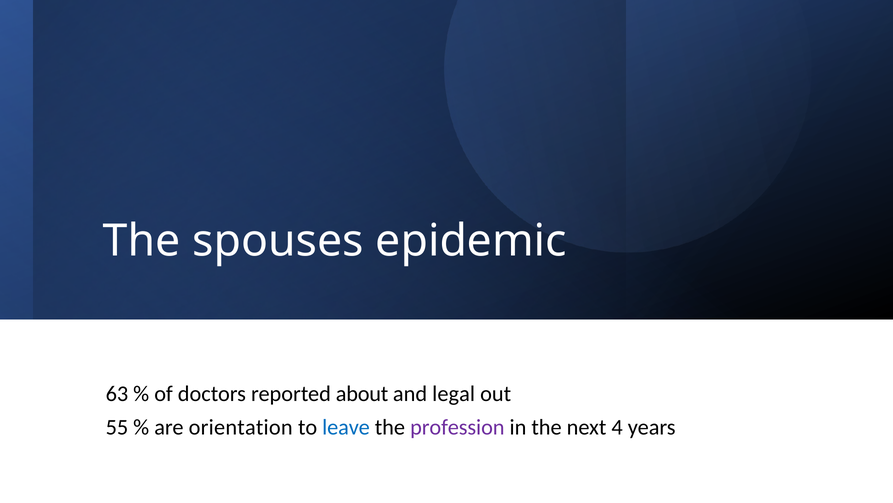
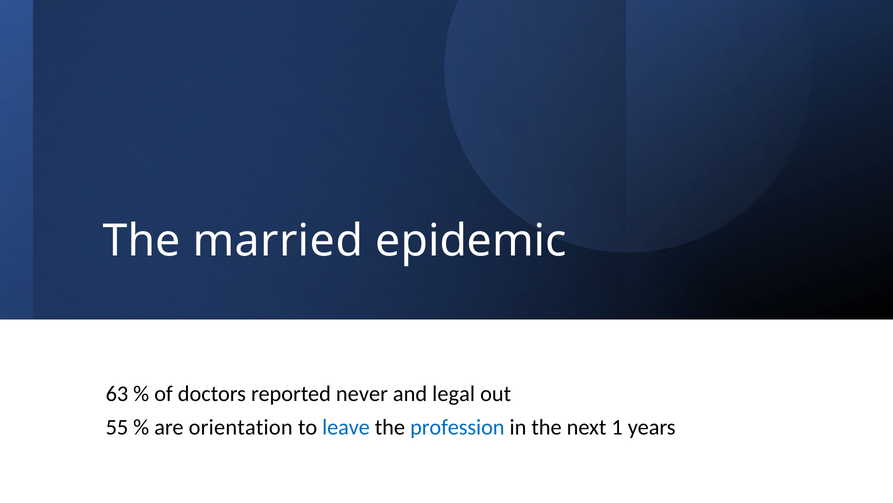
spouses: spouses -> married
about: about -> never
profession colour: purple -> blue
4: 4 -> 1
